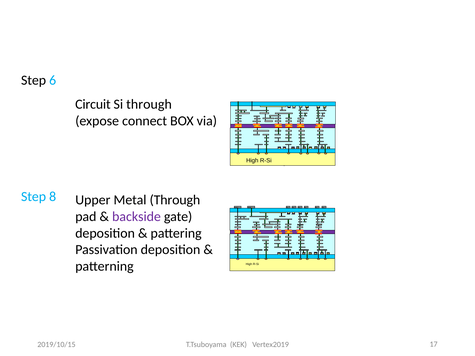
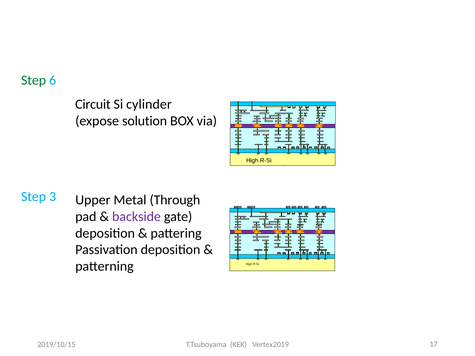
Step at (34, 80) colour: black -> green
Si through: through -> cylinder
connect: connect -> solution
8: 8 -> 3
